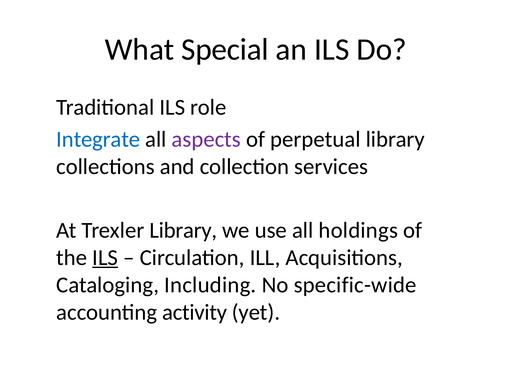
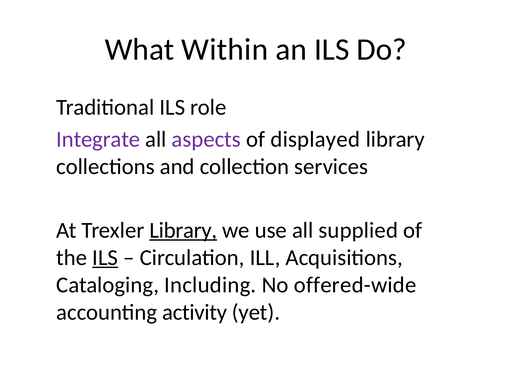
Special: Special -> Within
Integrate colour: blue -> purple
perpetual: perpetual -> displayed
Library at (183, 230) underline: none -> present
holdings: holdings -> supplied
specific-wide: specific-wide -> offered-wide
